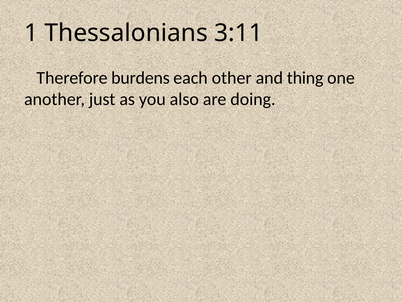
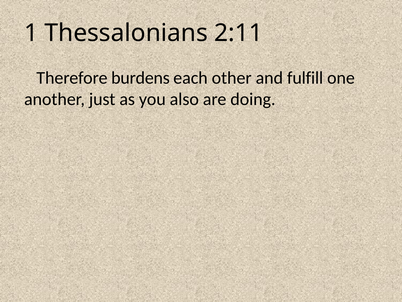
3:11: 3:11 -> 2:11
thing: thing -> fulfill
